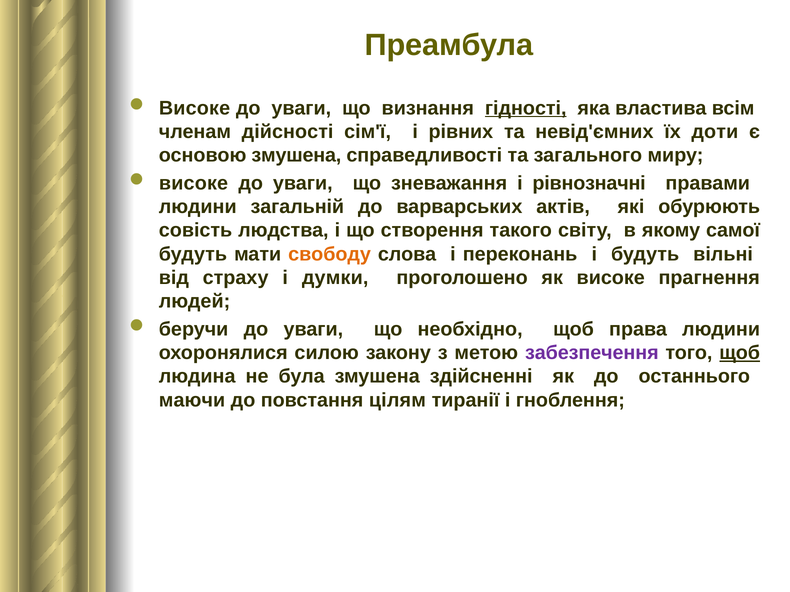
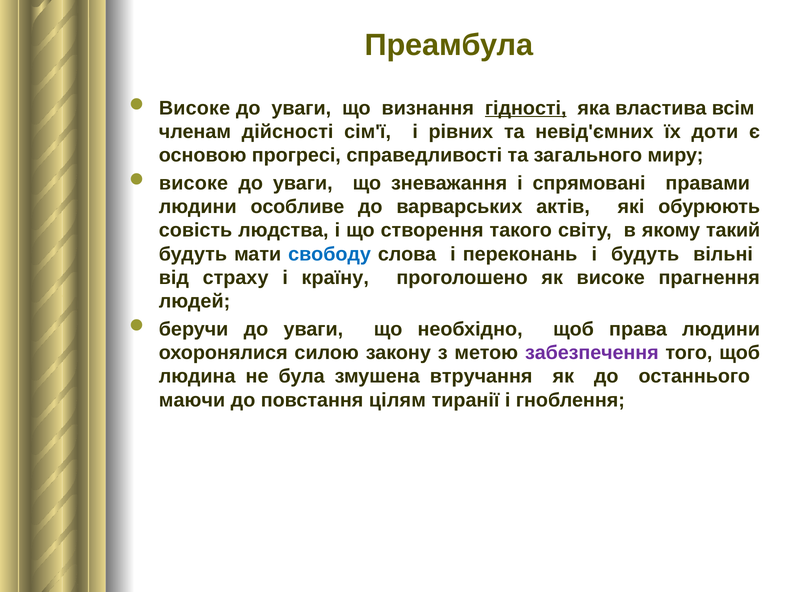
основою змушена: змушена -> прогресі
рівнозначні: рівнозначні -> спрямовані
загальній: загальній -> особливе
самої: самої -> такий
свободу colour: orange -> blue
думки: думки -> країну
щоб at (740, 353) underline: present -> none
здійсненні: здійсненні -> втручання
